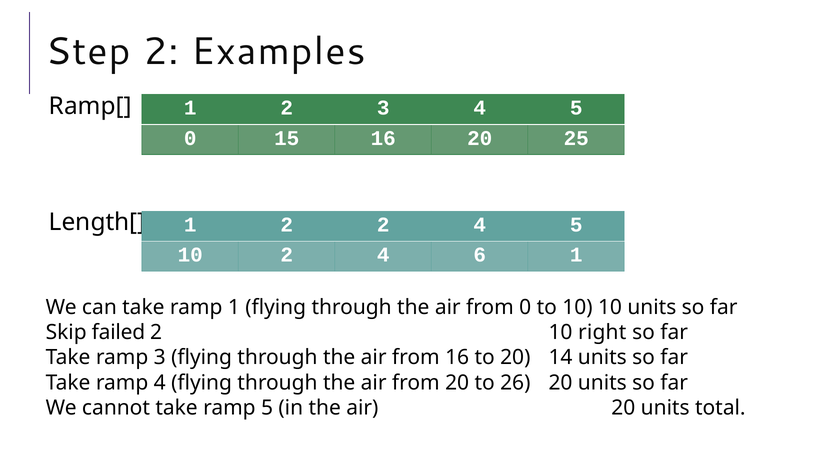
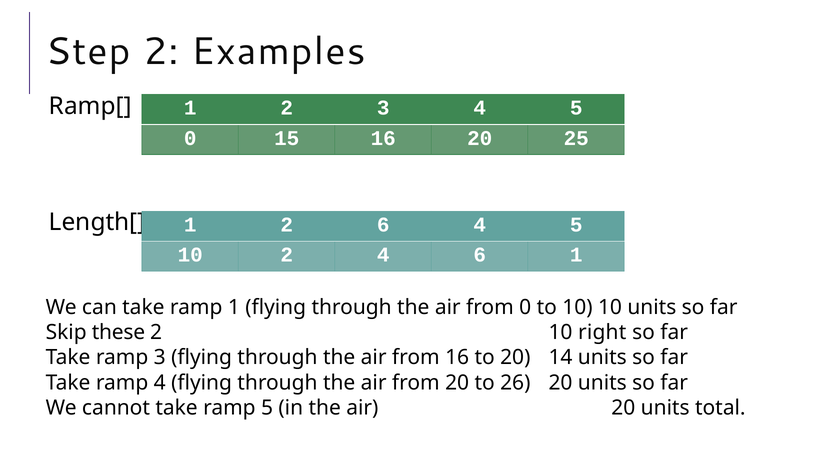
2 2: 2 -> 6
failed: failed -> these
